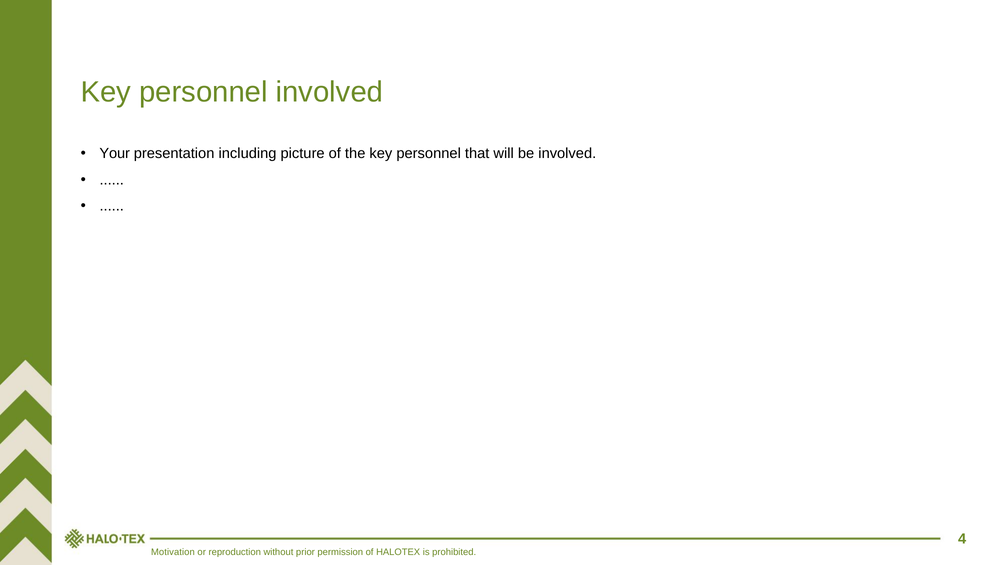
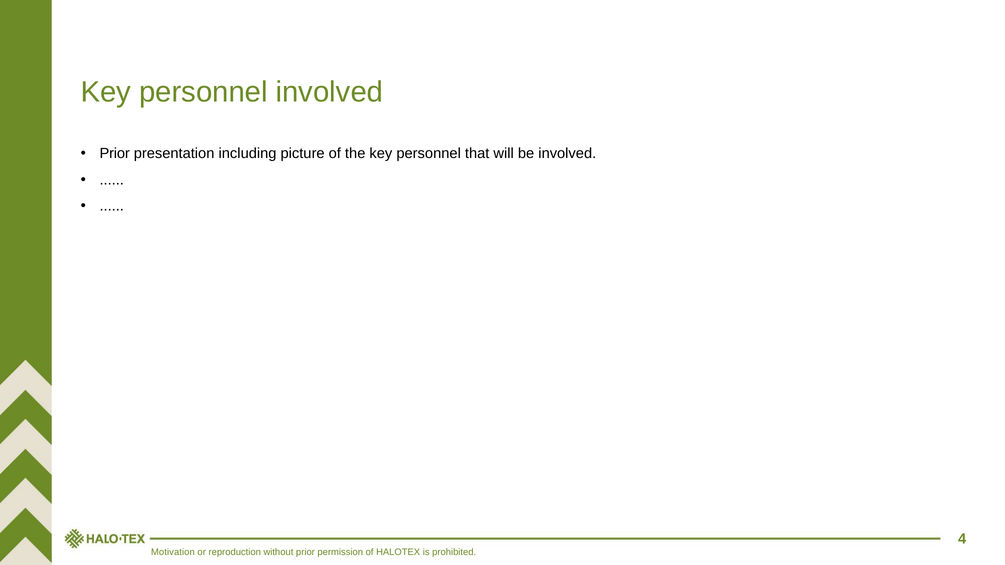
Your at (115, 153): Your -> Prior
